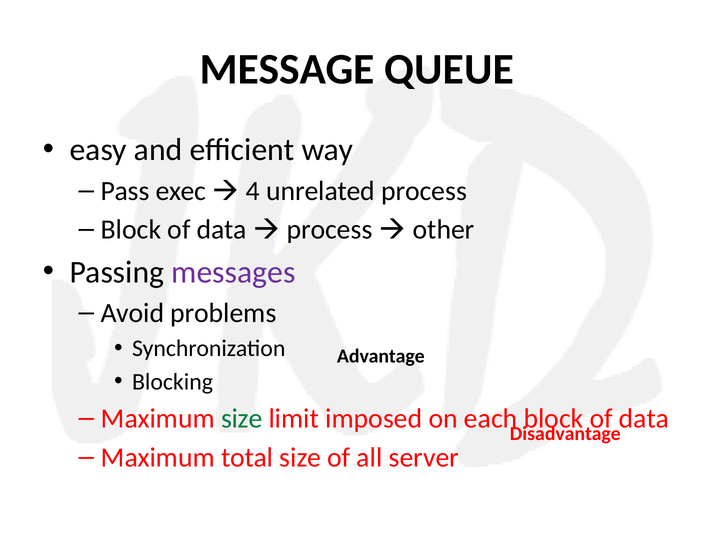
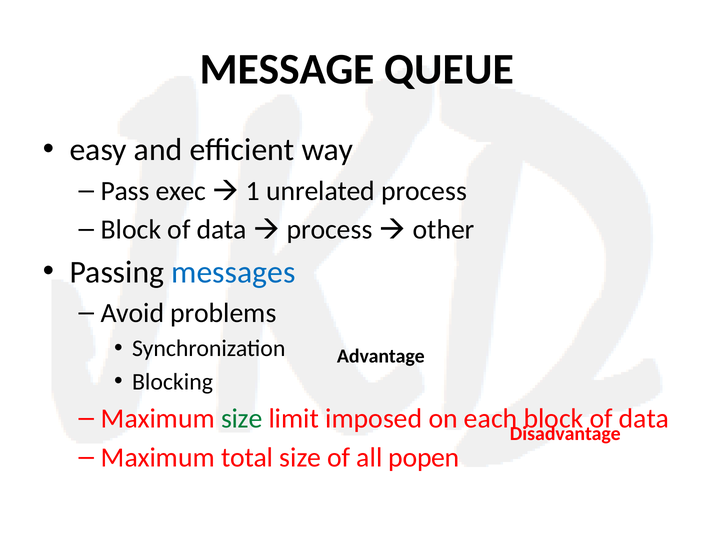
4: 4 -> 1
messages colour: purple -> blue
server: server -> popen
